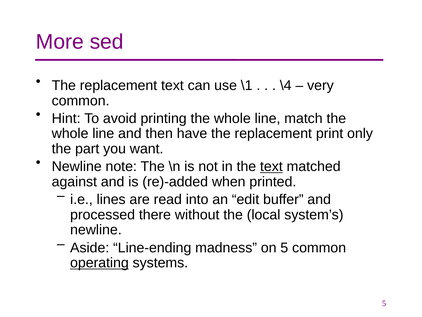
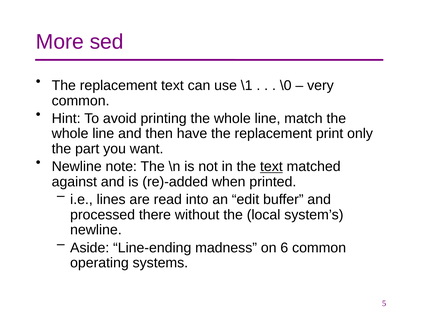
\4: \4 -> \0
on 5: 5 -> 6
operating underline: present -> none
